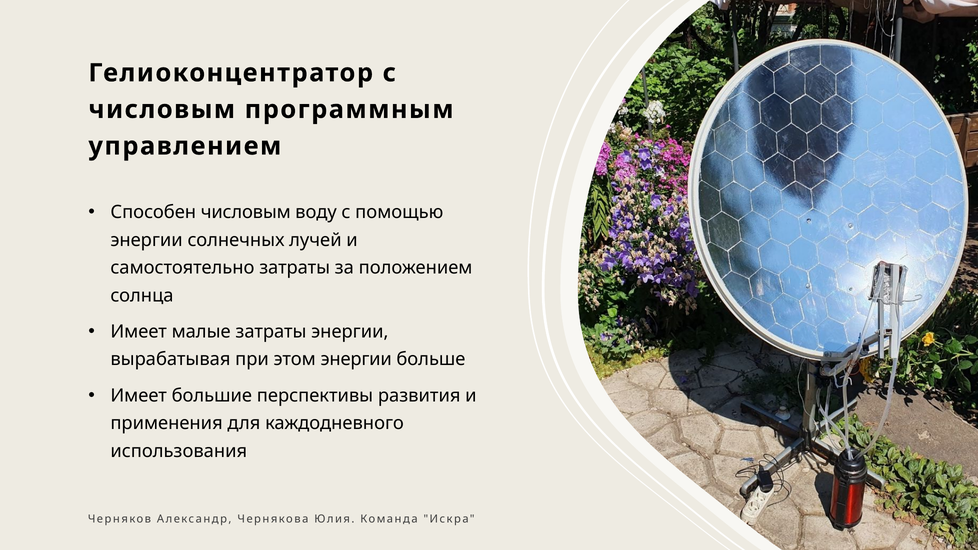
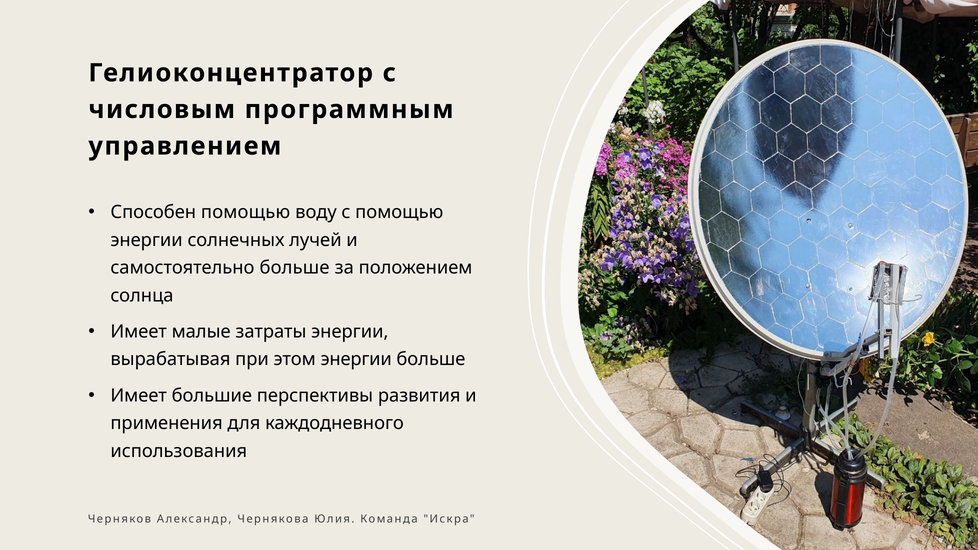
Способен числовым: числовым -> помощью
самостоятельно затраты: затраты -> больше
